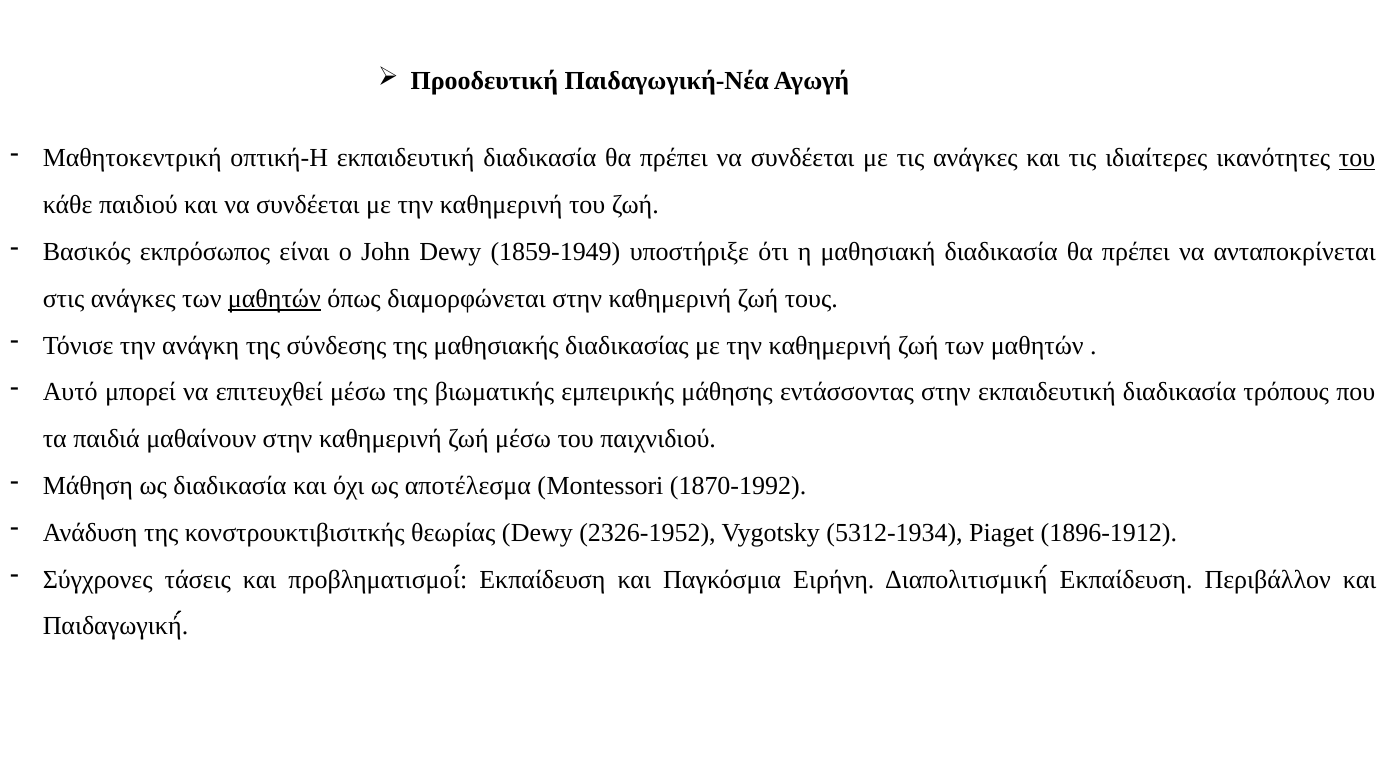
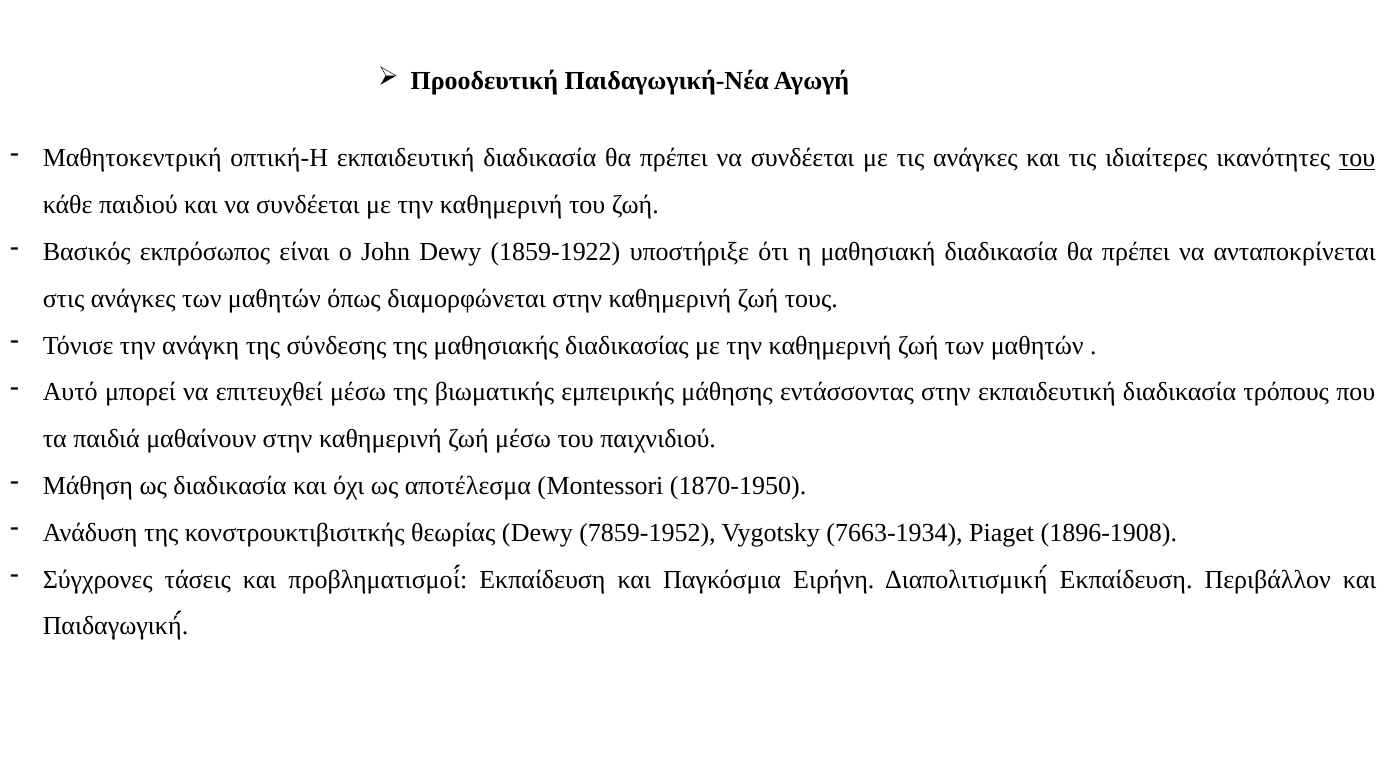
1859-1949: 1859-1949 -> 1859-1922
μαθητών at (274, 299) underline: present -> none
1870-1992: 1870-1992 -> 1870-1950
2326-1952: 2326-1952 -> 7859-1952
5312-1934: 5312-1934 -> 7663-1934
1896-1912: 1896-1912 -> 1896-1908
